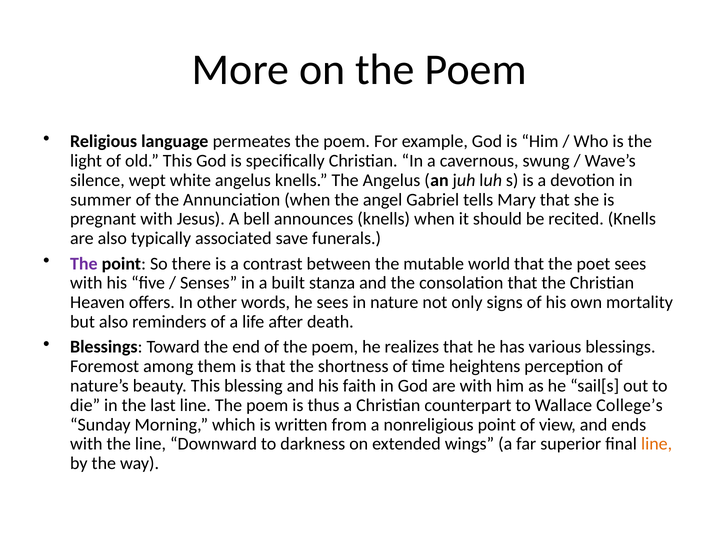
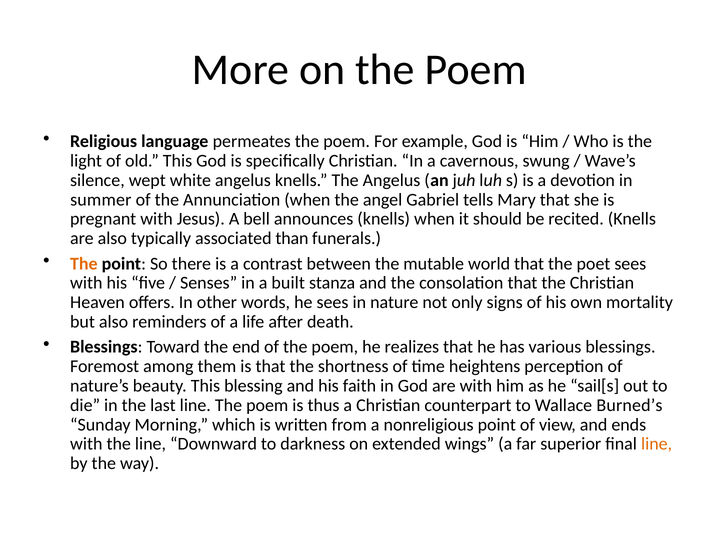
save: save -> than
The at (84, 264) colour: purple -> orange
College’s: College’s -> Burned’s
